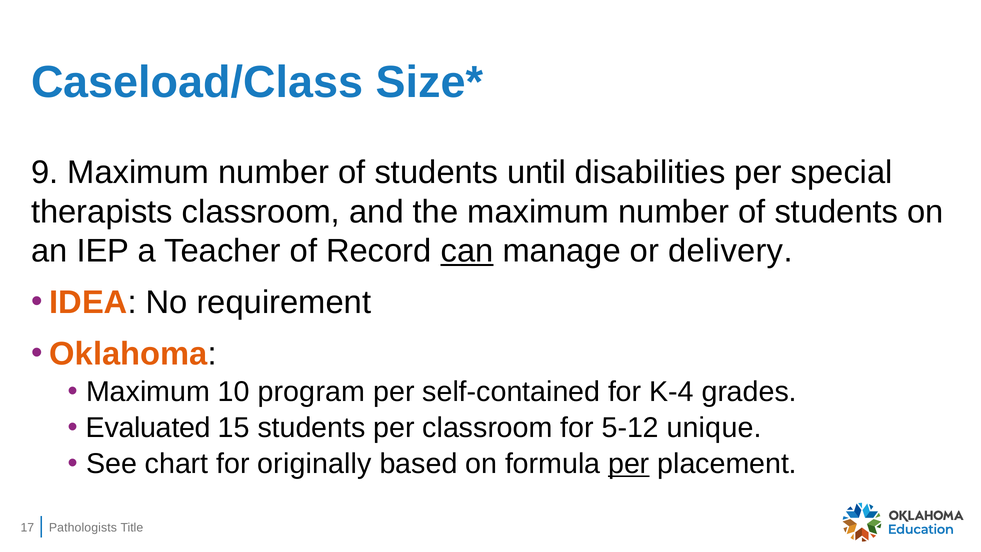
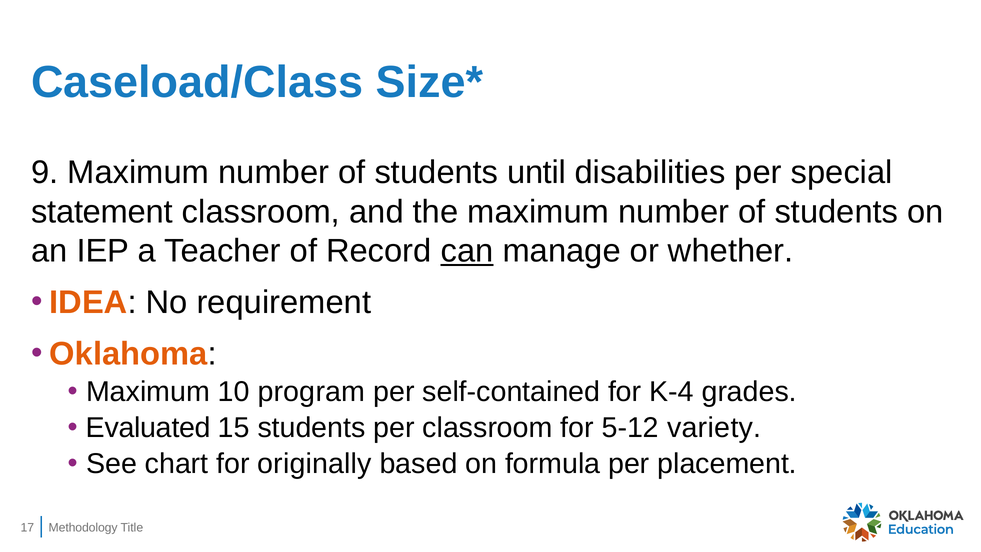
therapists: therapists -> statement
delivery: delivery -> whether
unique: unique -> variety
per at (629, 464) underline: present -> none
Pathologists: Pathologists -> Methodology
